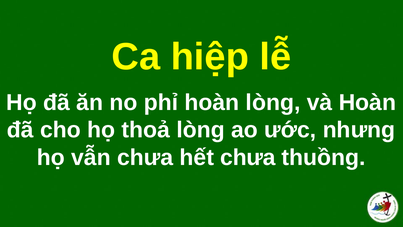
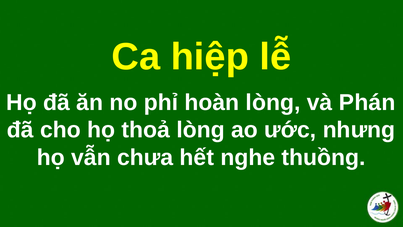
và Hoàn: Hoàn -> Phán
hết chưa: chưa -> nghe
